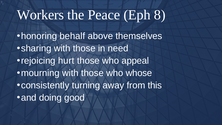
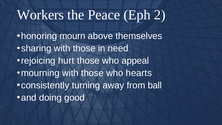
8: 8 -> 2
behalf: behalf -> mourn
whose: whose -> hearts
this: this -> ball
